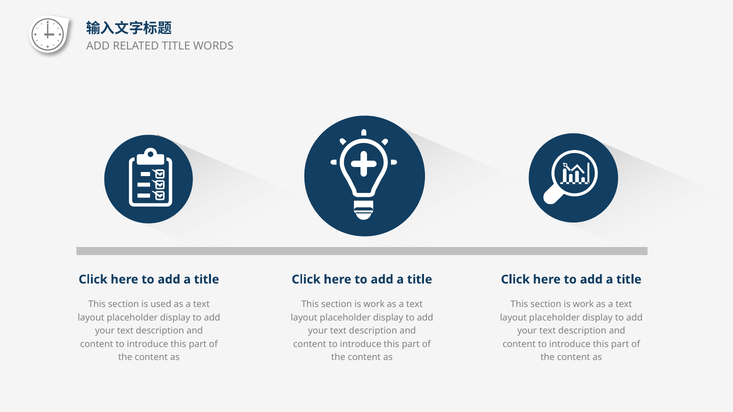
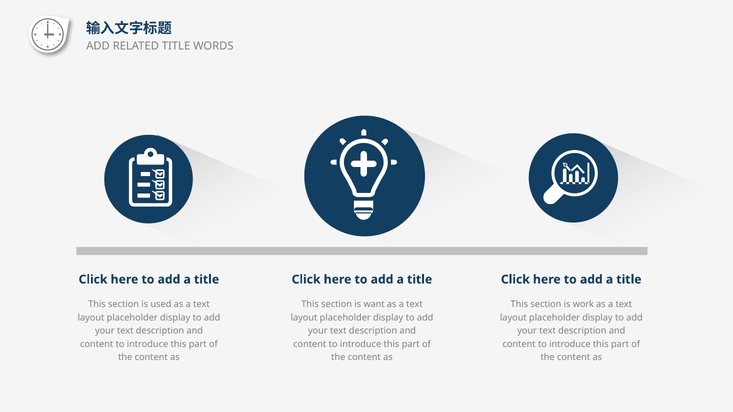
work at (374, 305): work -> want
